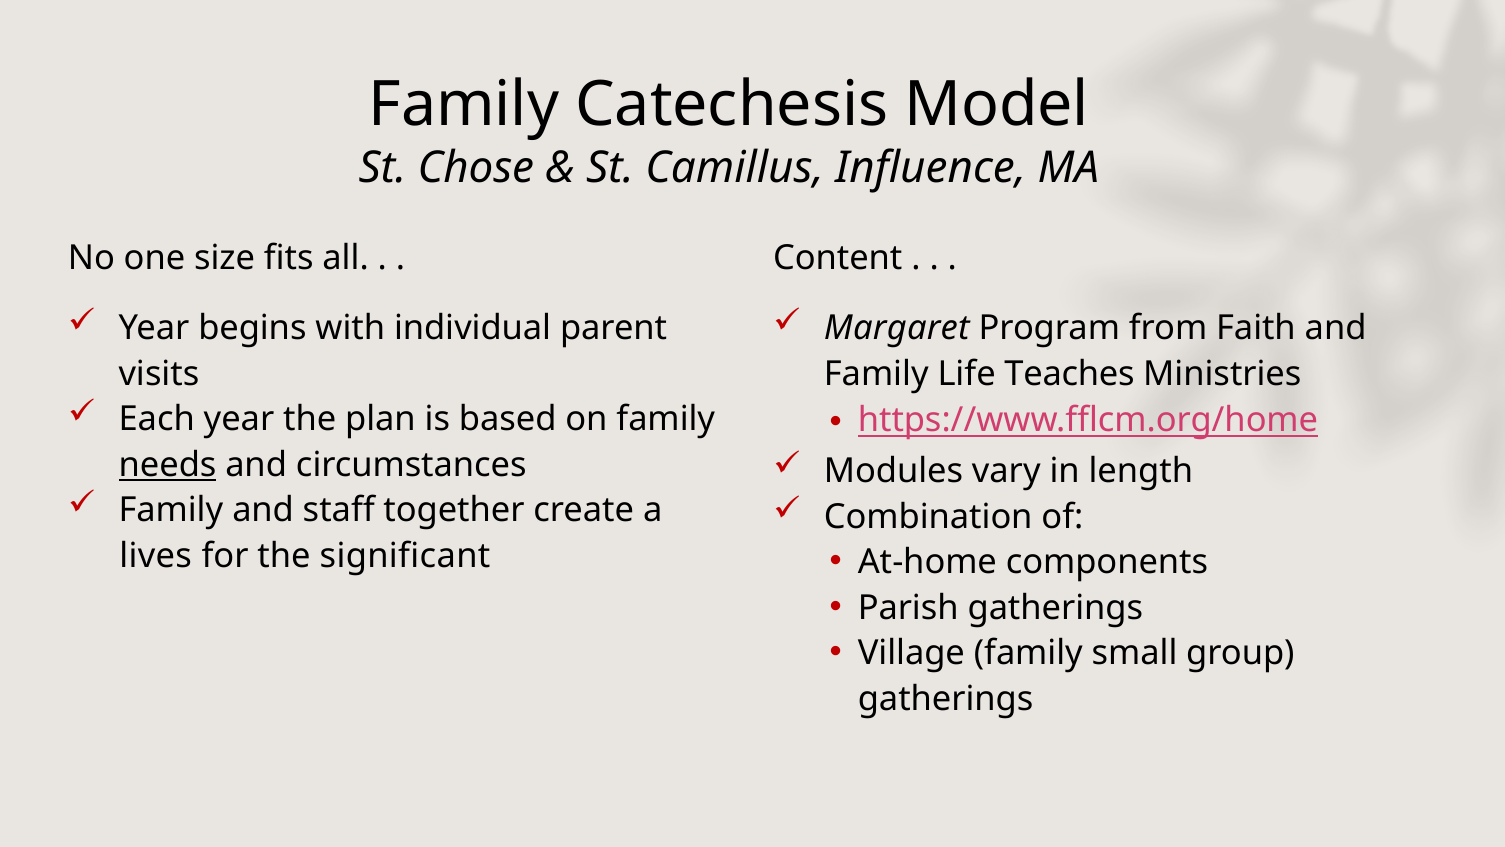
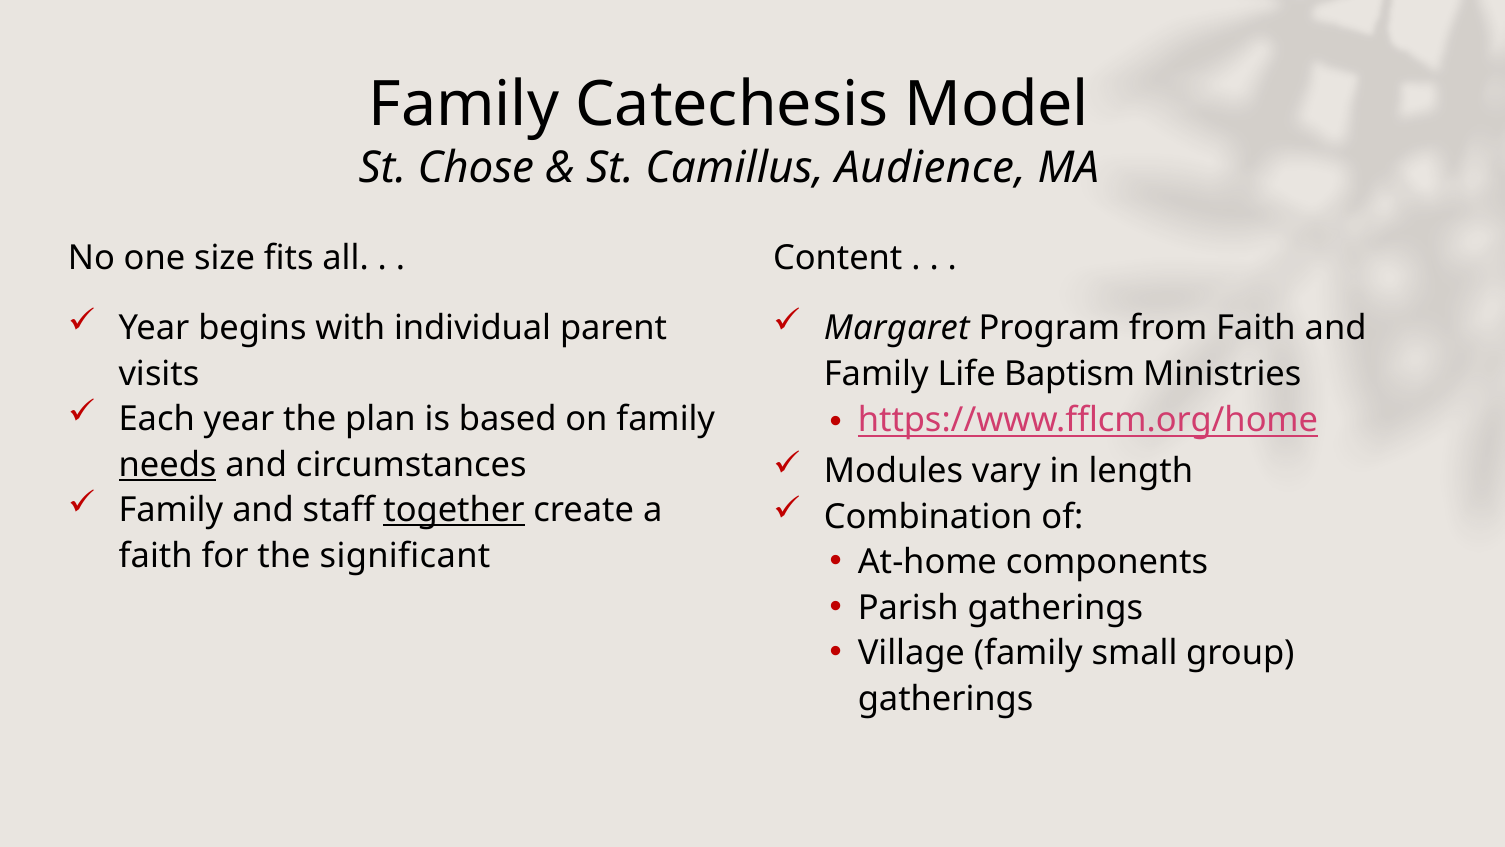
Influence: Influence -> Audience
Teaches: Teaches -> Baptism
together underline: none -> present
lives at (156, 556): lives -> faith
